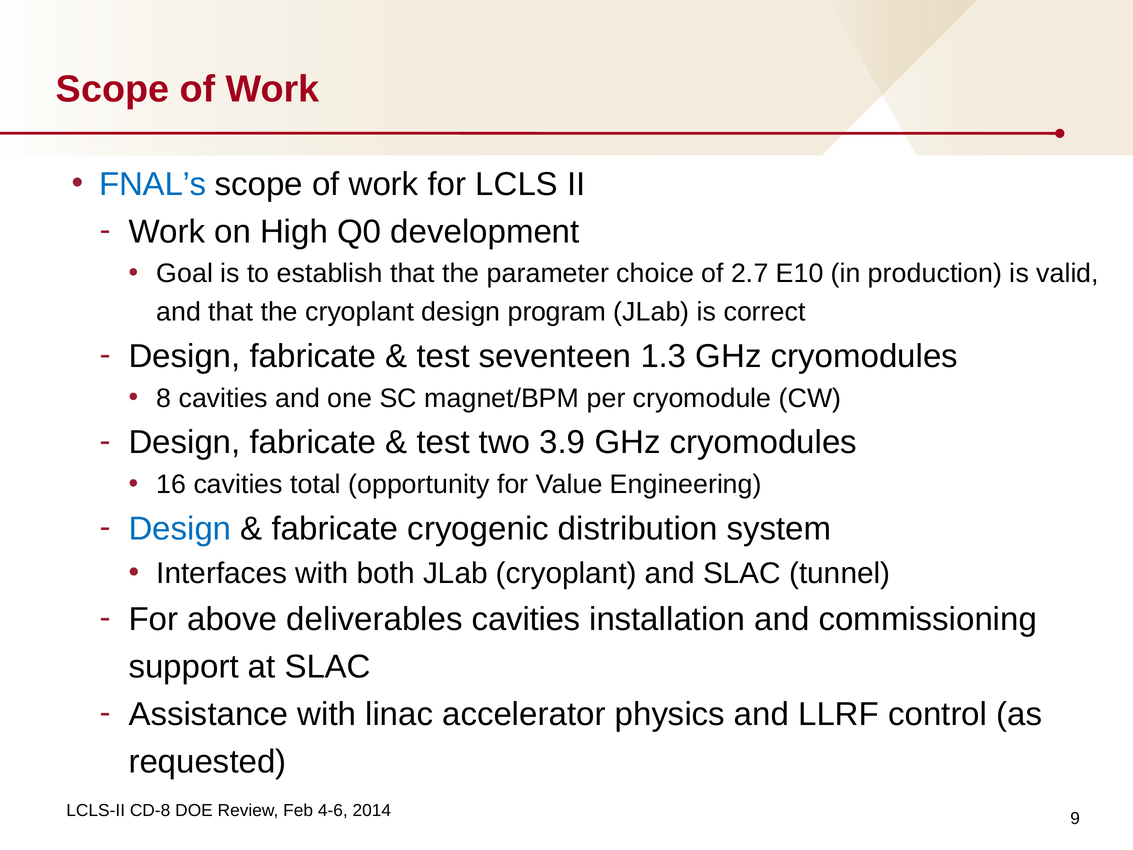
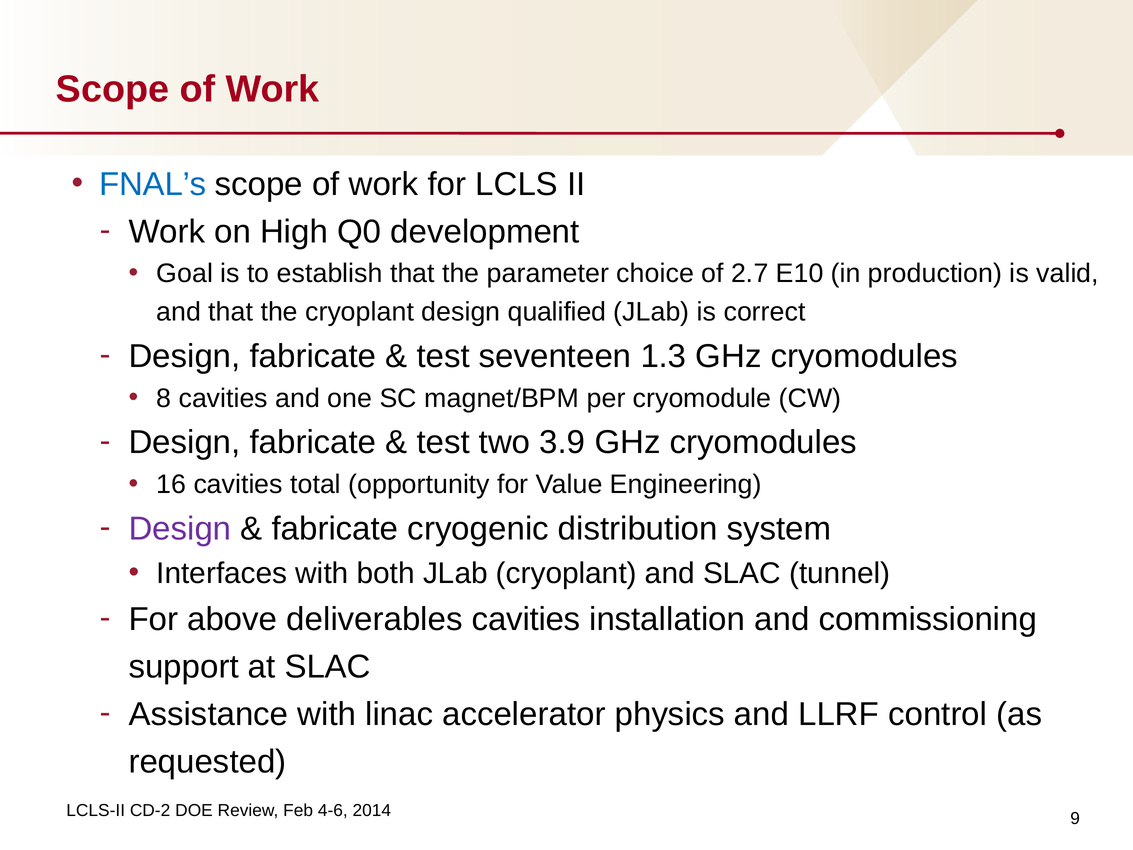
program: program -> qualified
Design at (180, 528) colour: blue -> purple
CD-8: CD-8 -> CD-2
